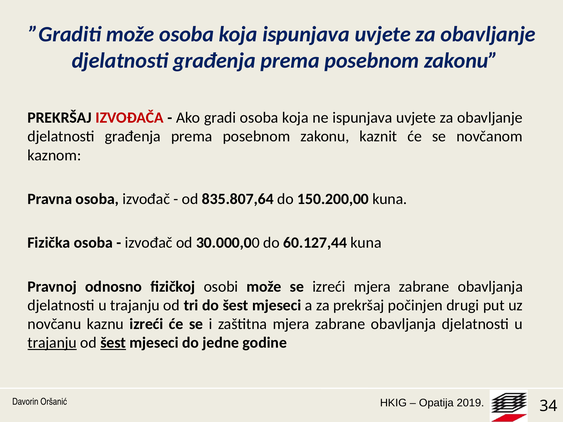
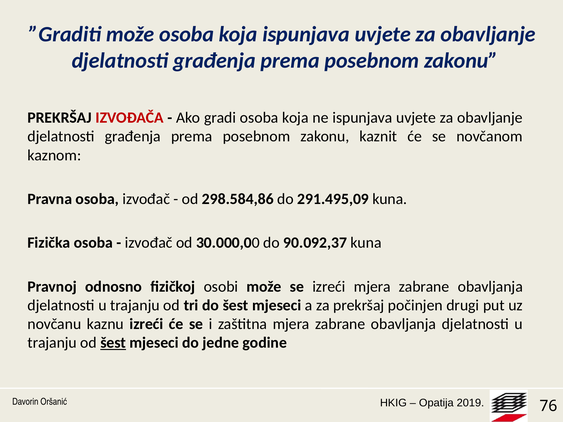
835.807,64: 835.807,64 -> 298.584,86
150.200,00: 150.200,00 -> 291.495,09
60.127,44: 60.127,44 -> 90.092,37
trajanju at (52, 343) underline: present -> none
34: 34 -> 76
